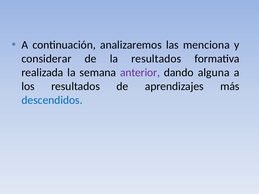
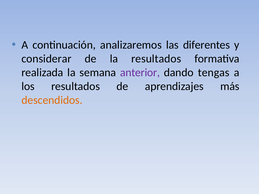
menciona: menciona -> diferentes
alguna: alguna -> tengas
descendidos colour: blue -> orange
